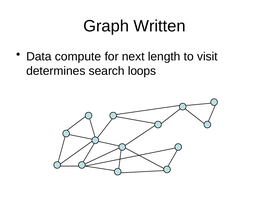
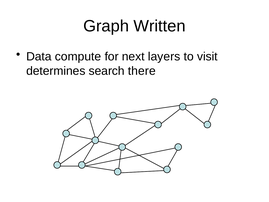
length: length -> layers
loops: loops -> there
